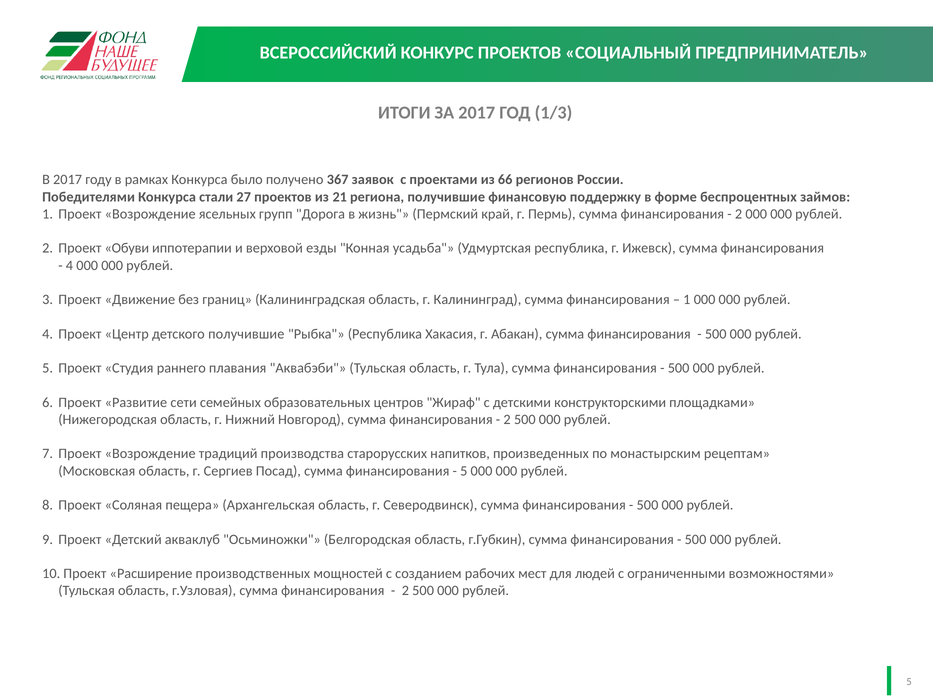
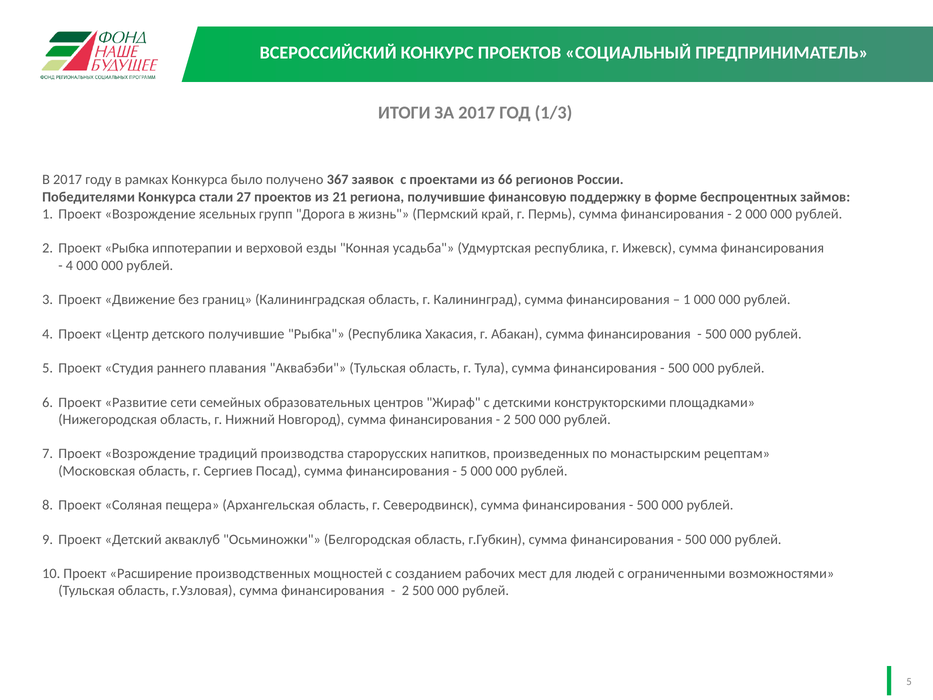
Проект Обуви: Обуви -> Рыбка
